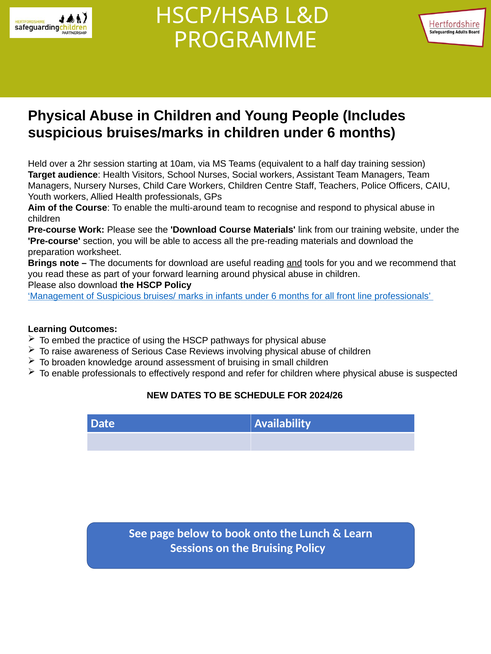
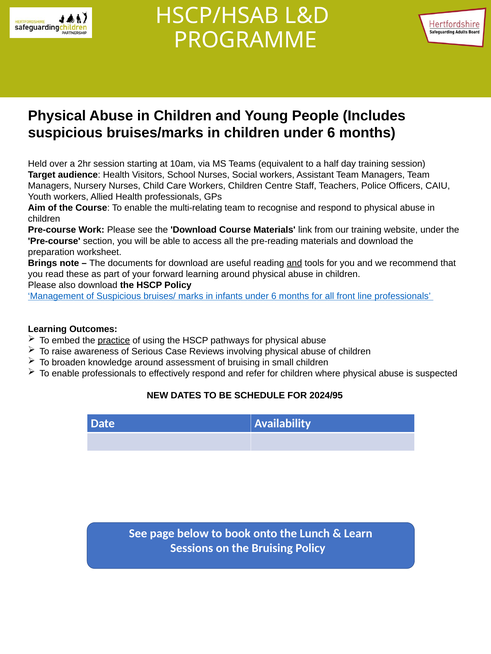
multi-around: multi-around -> multi-relating
practice underline: none -> present
2024/26: 2024/26 -> 2024/95
